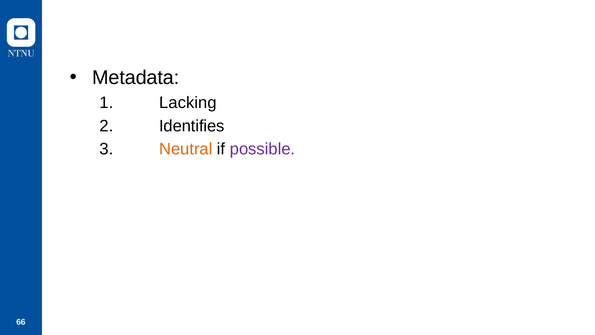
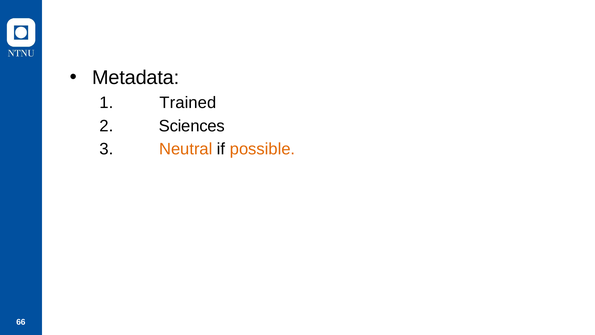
Lacking: Lacking -> Trained
Identifies: Identifies -> Sciences
possible colour: purple -> orange
